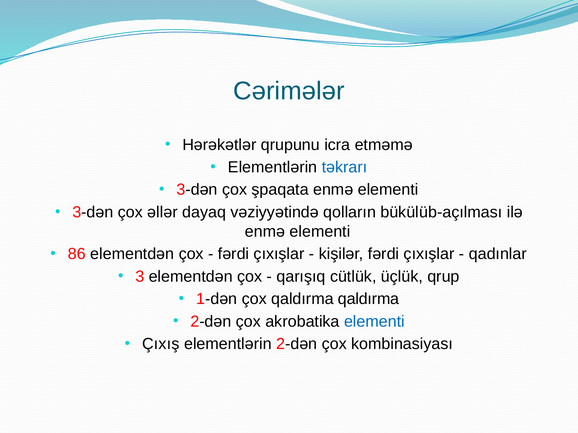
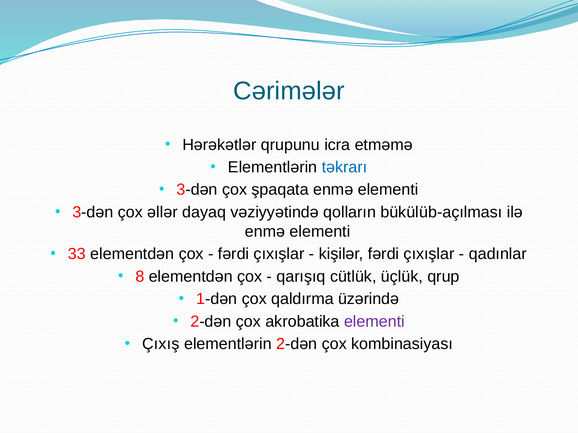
86: 86 -> 33
3: 3 -> 8
qaldırma qaldırma: qaldırma -> üzərində
elementi at (374, 322) colour: blue -> purple
